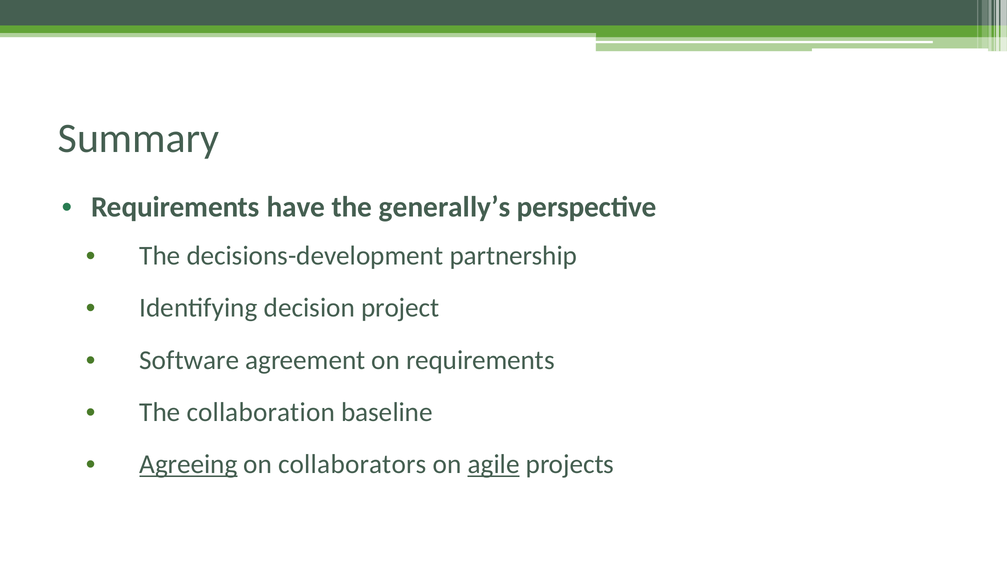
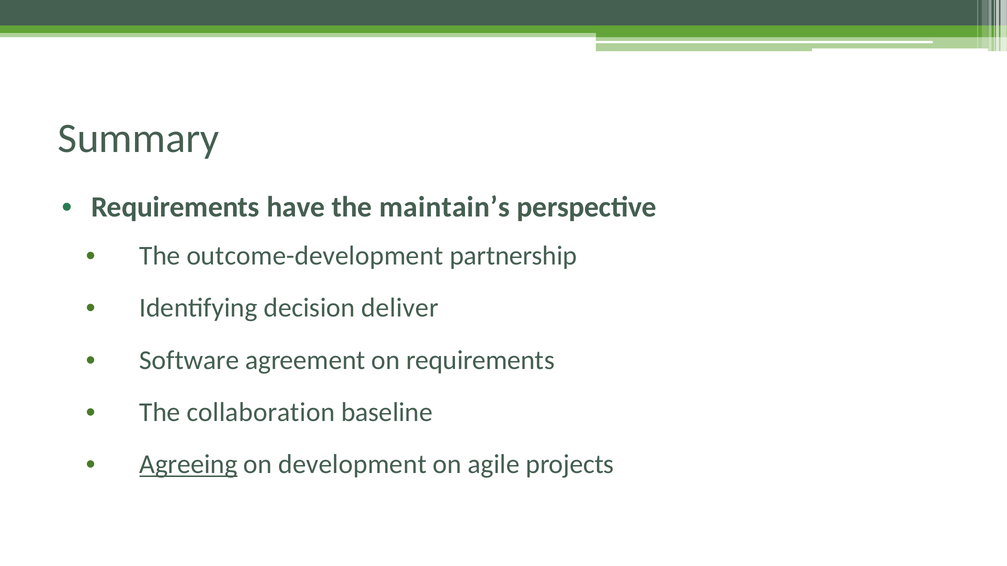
generally’s: generally’s -> maintain’s
decisions-development: decisions-development -> outcome-development
project: project -> deliver
collaborators: collaborators -> development
agile underline: present -> none
